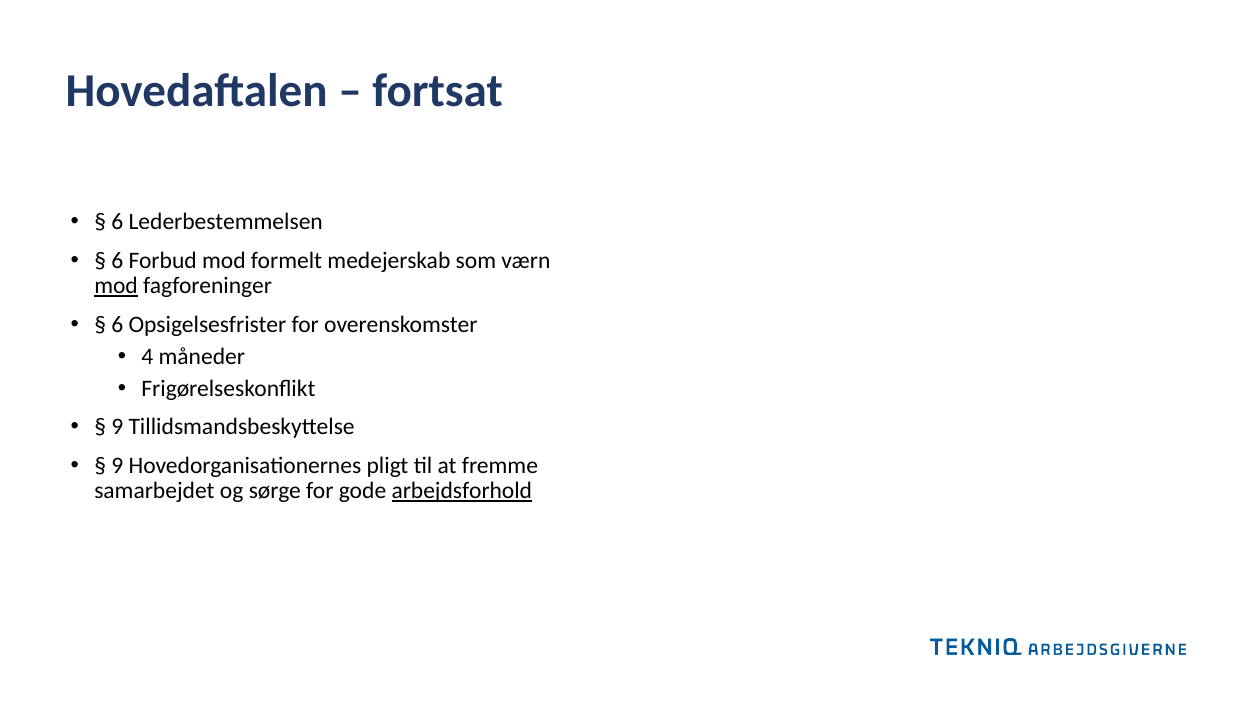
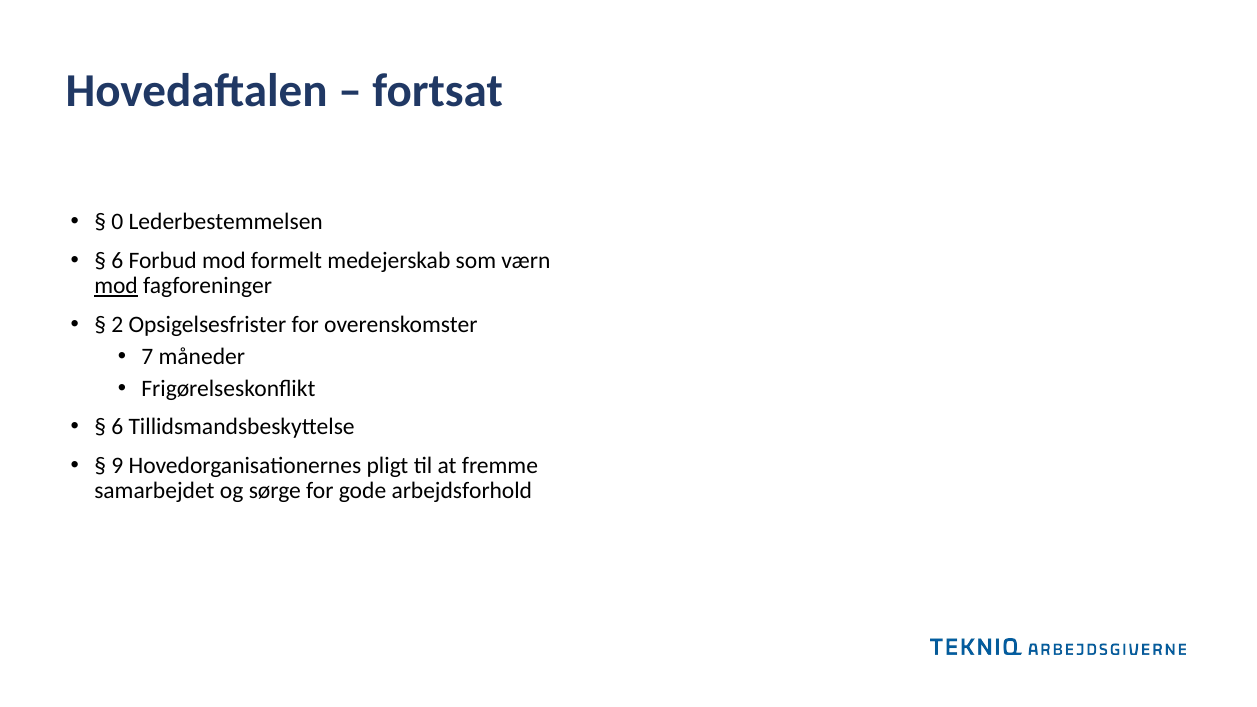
6 at (117, 222): 6 -> 0
6 at (117, 324): 6 -> 2
4: 4 -> 7
9 at (117, 427): 9 -> 6
arbejdsforhold underline: present -> none
